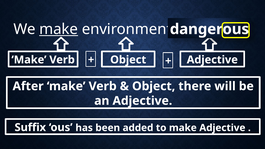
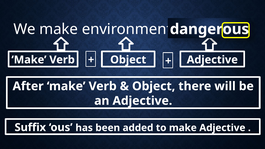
make at (59, 29) underline: present -> none
